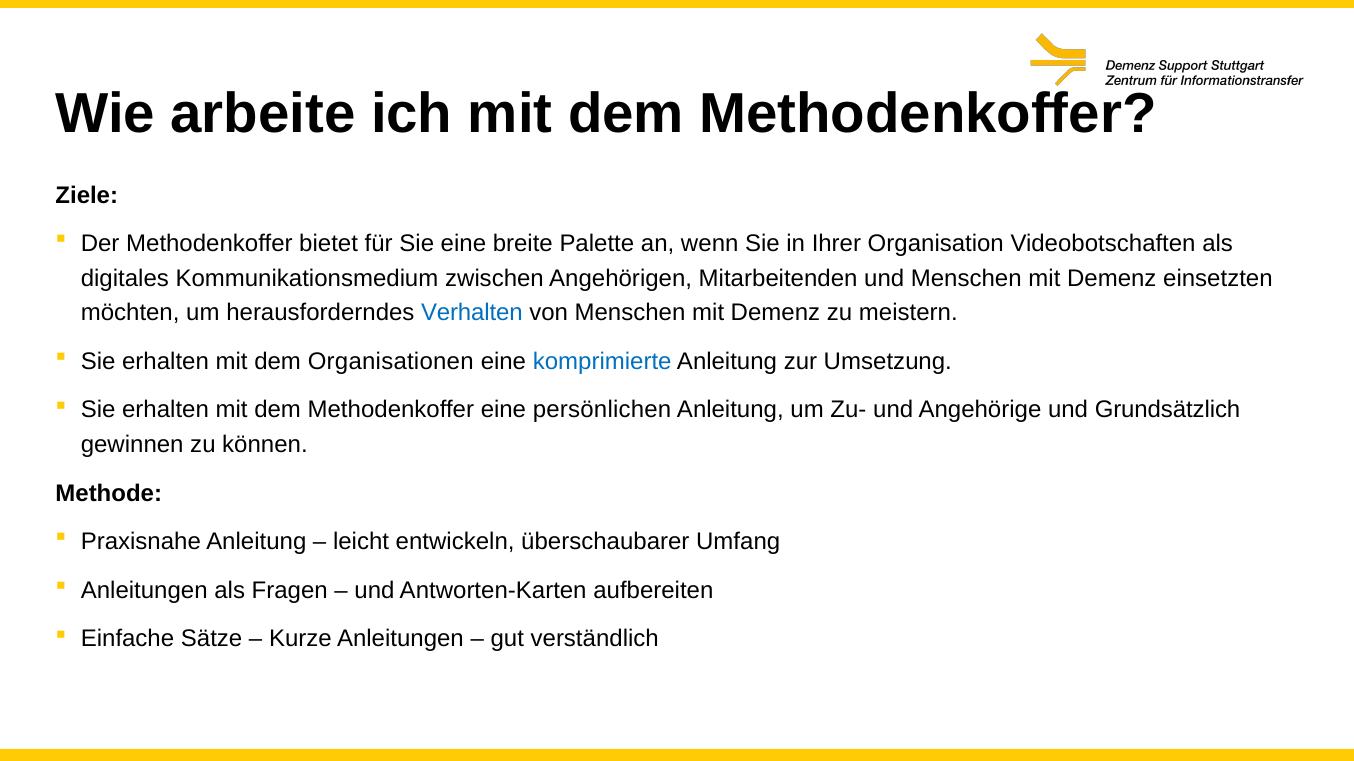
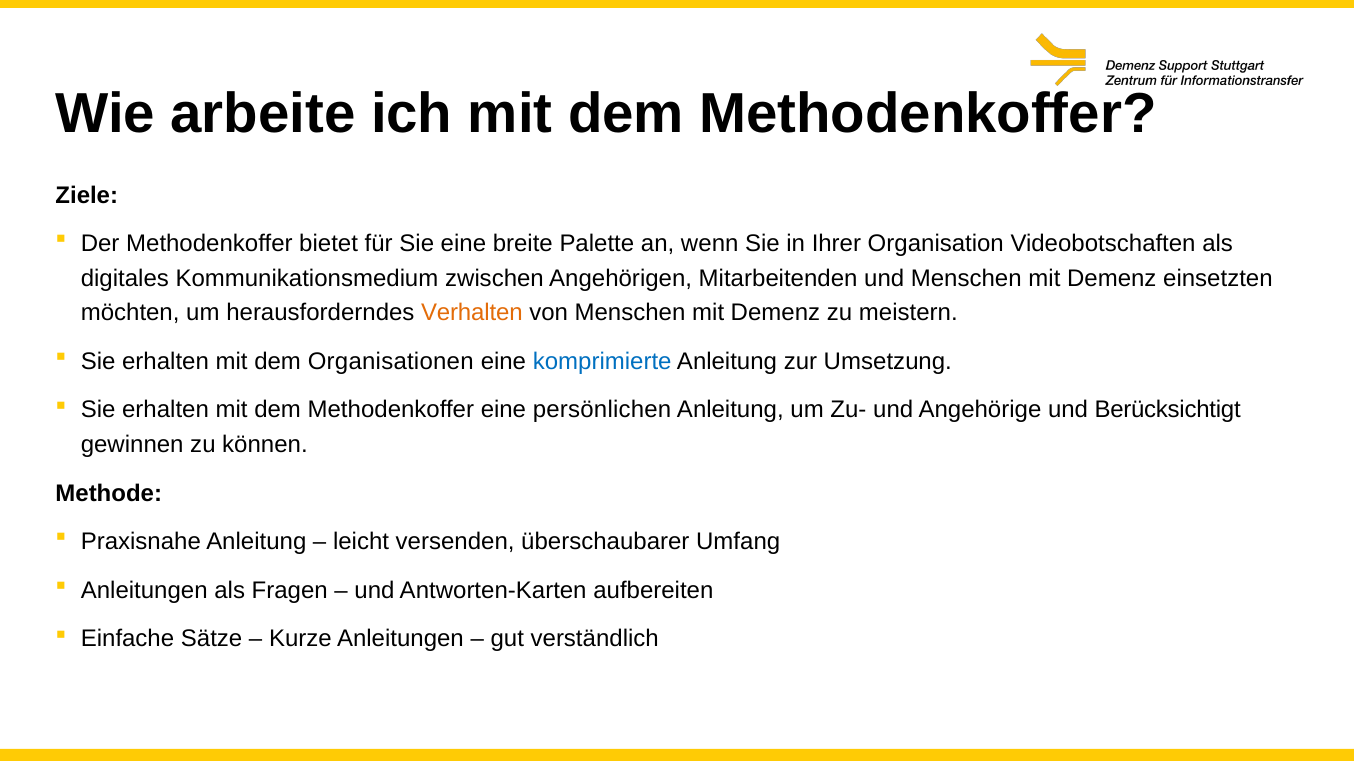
Verhalten colour: blue -> orange
Grundsätzlich: Grundsätzlich -> Berücksichtigt
entwickeln: entwickeln -> versenden
